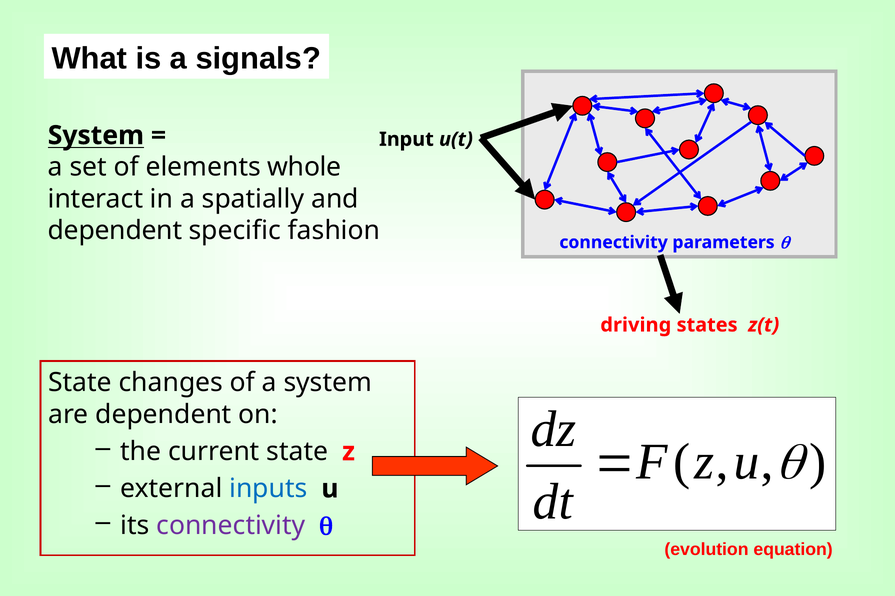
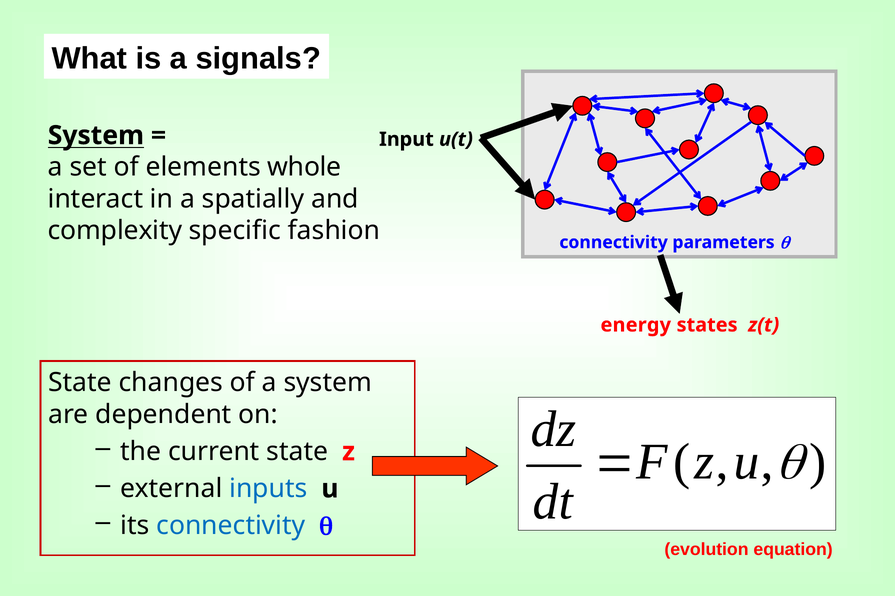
dependent at (115, 231): dependent -> complexity
driving: driving -> energy
connectivity at (231, 526) colour: purple -> blue
